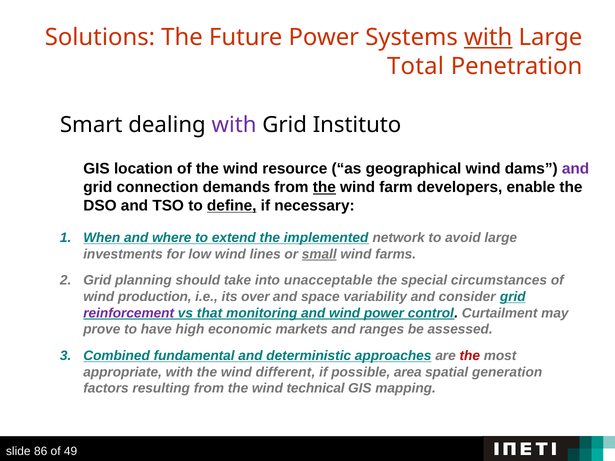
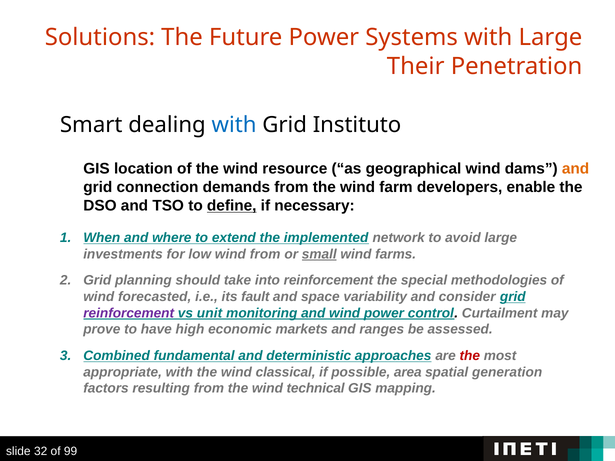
with at (488, 38) underline: present -> none
Total: Total -> Their
with at (234, 125) colour: purple -> blue
and at (576, 169) colour: purple -> orange
the at (324, 187) underline: present -> none
wind lines: lines -> from
into unacceptable: unacceptable -> reinforcement
circumstances: circumstances -> methodologies
production: production -> forecasted
over: over -> fault
that: that -> unit
different: different -> classical
86: 86 -> 32
49: 49 -> 99
